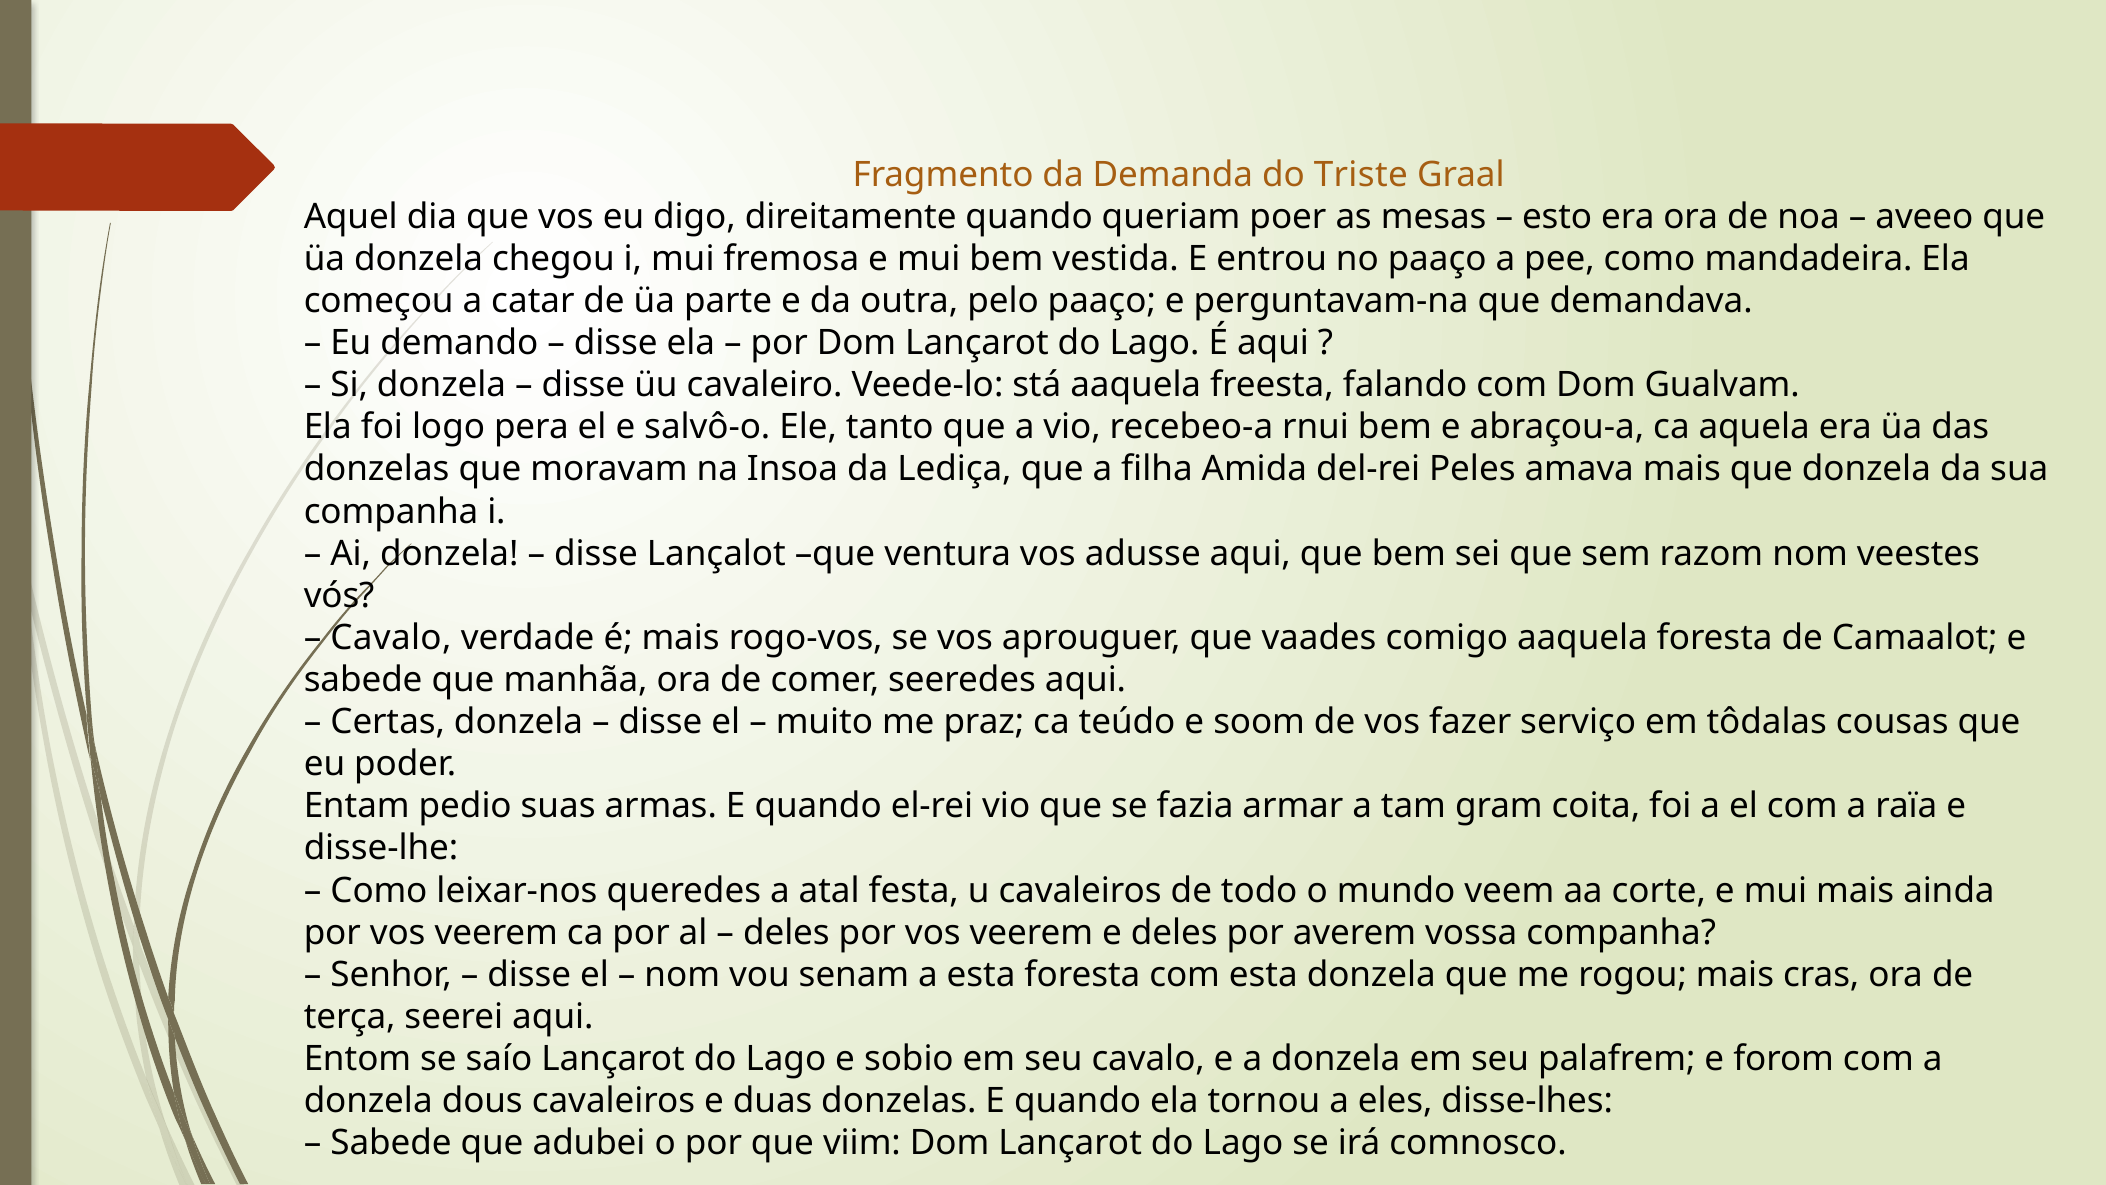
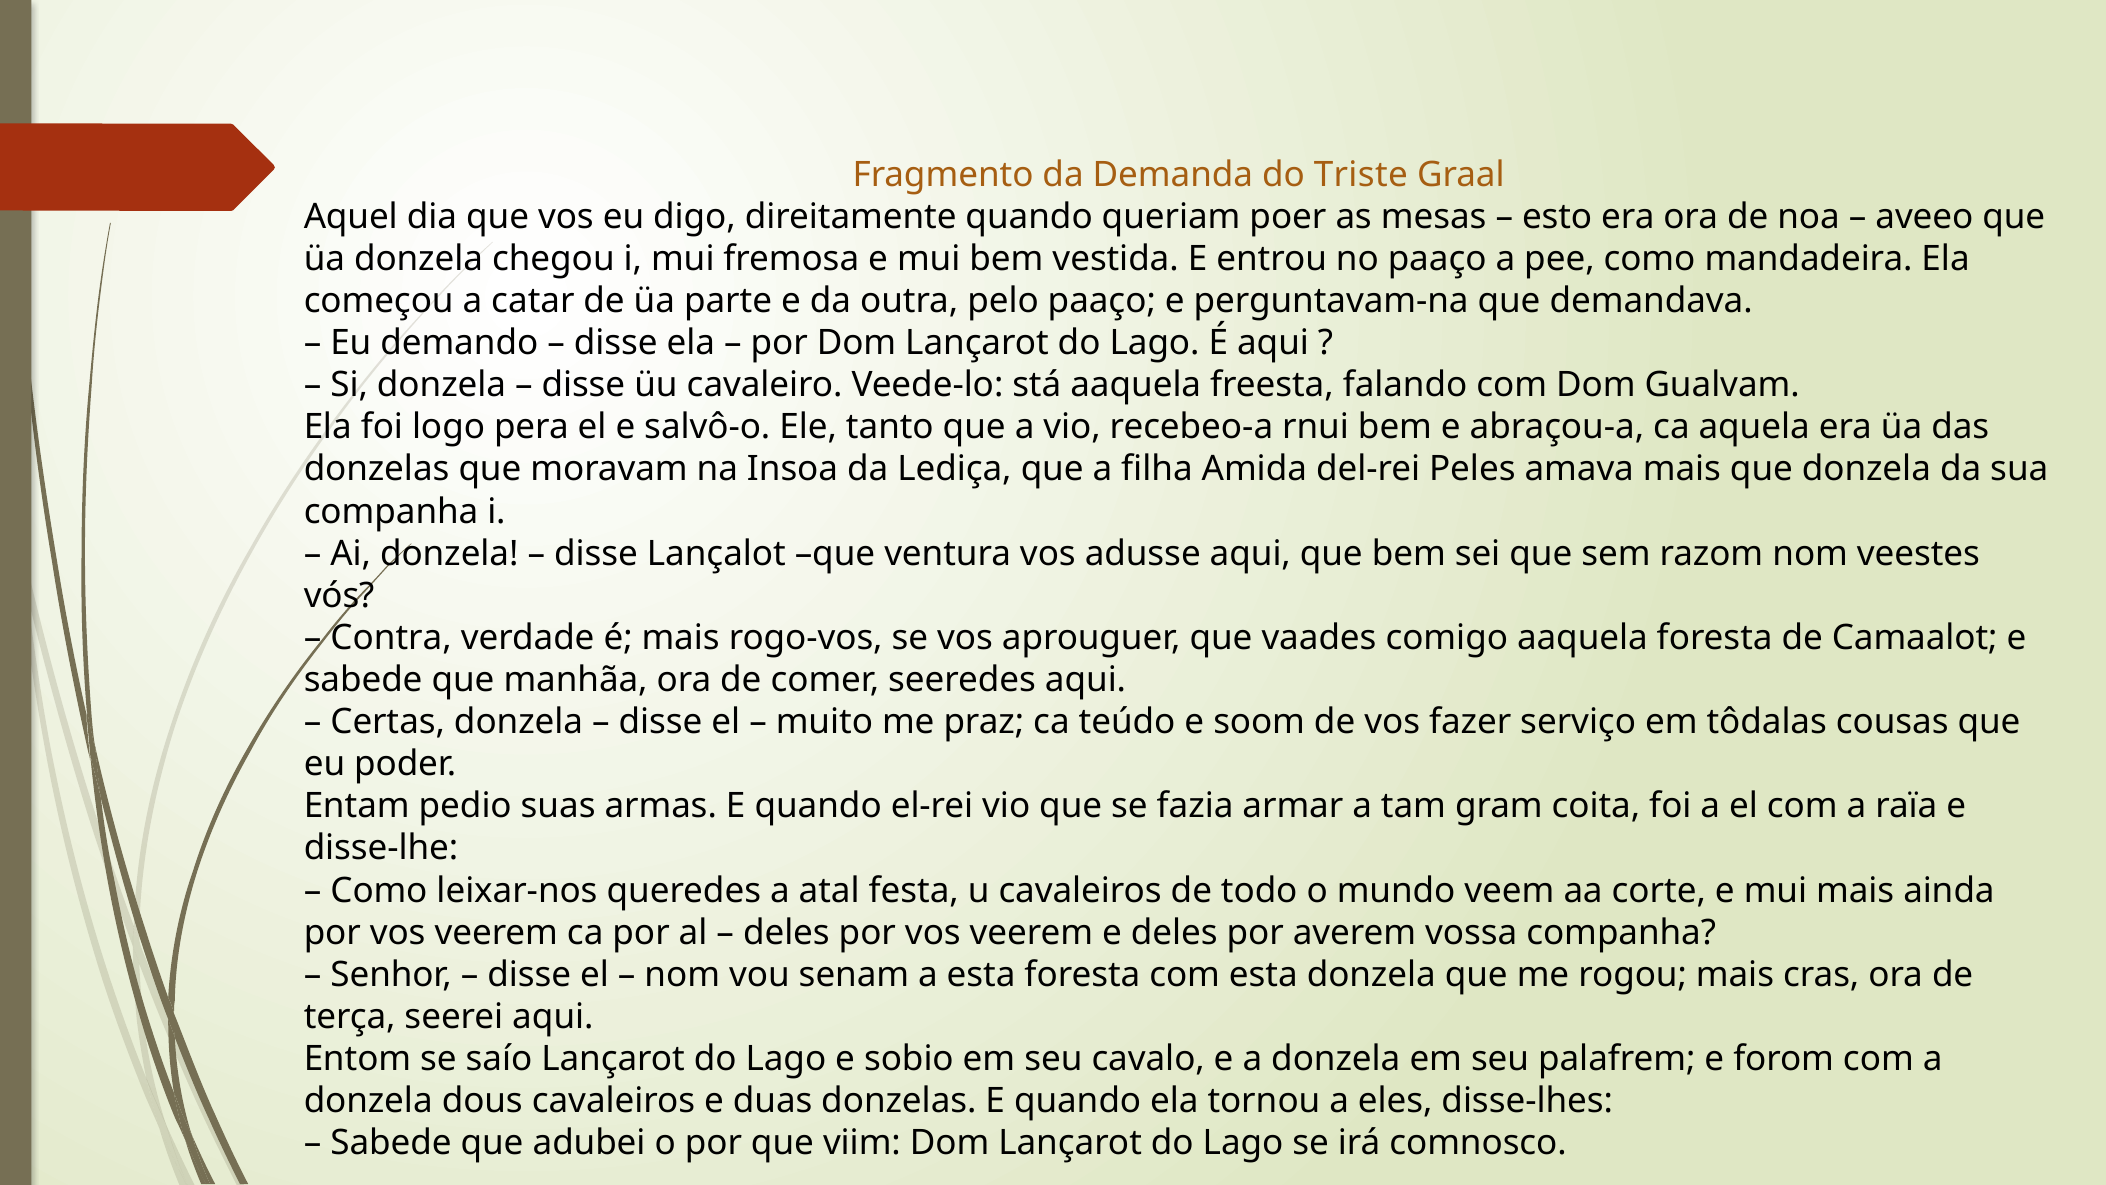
Cavalo at (391, 638): Cavalo -> Contra
